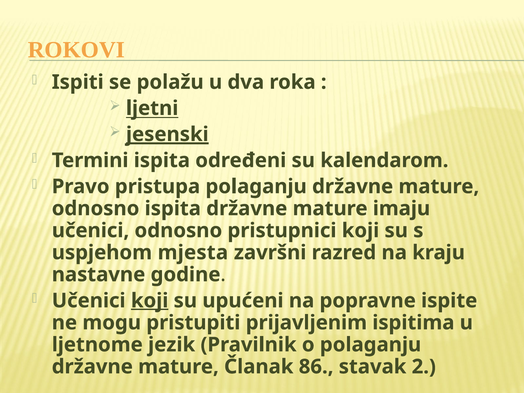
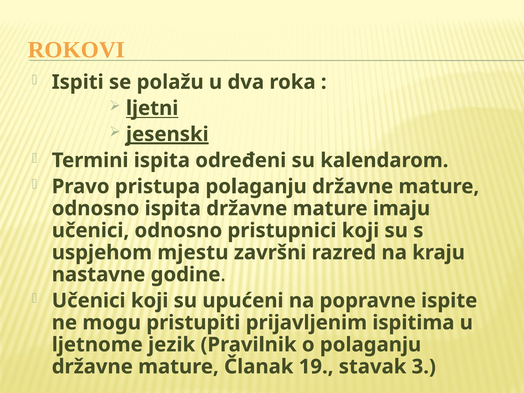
mjesta: mjesta -> mjestu
koji at (150, 301) underline: present -> none
86: 86 -> 19
2: 2 -> 3
